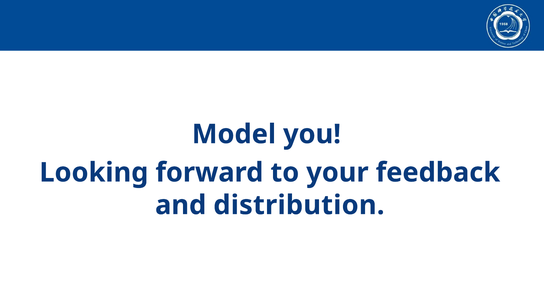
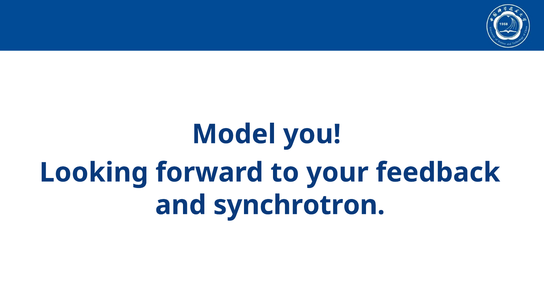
distribution: distribution -> synchrotron
